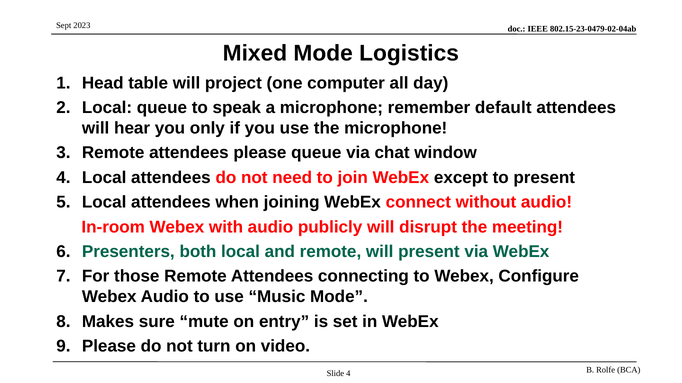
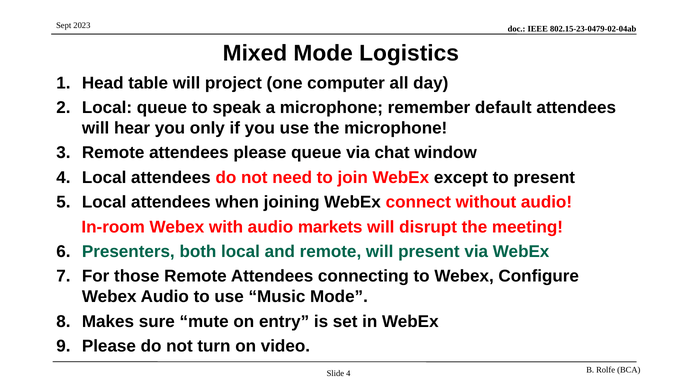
publicly: publicly -> markets
